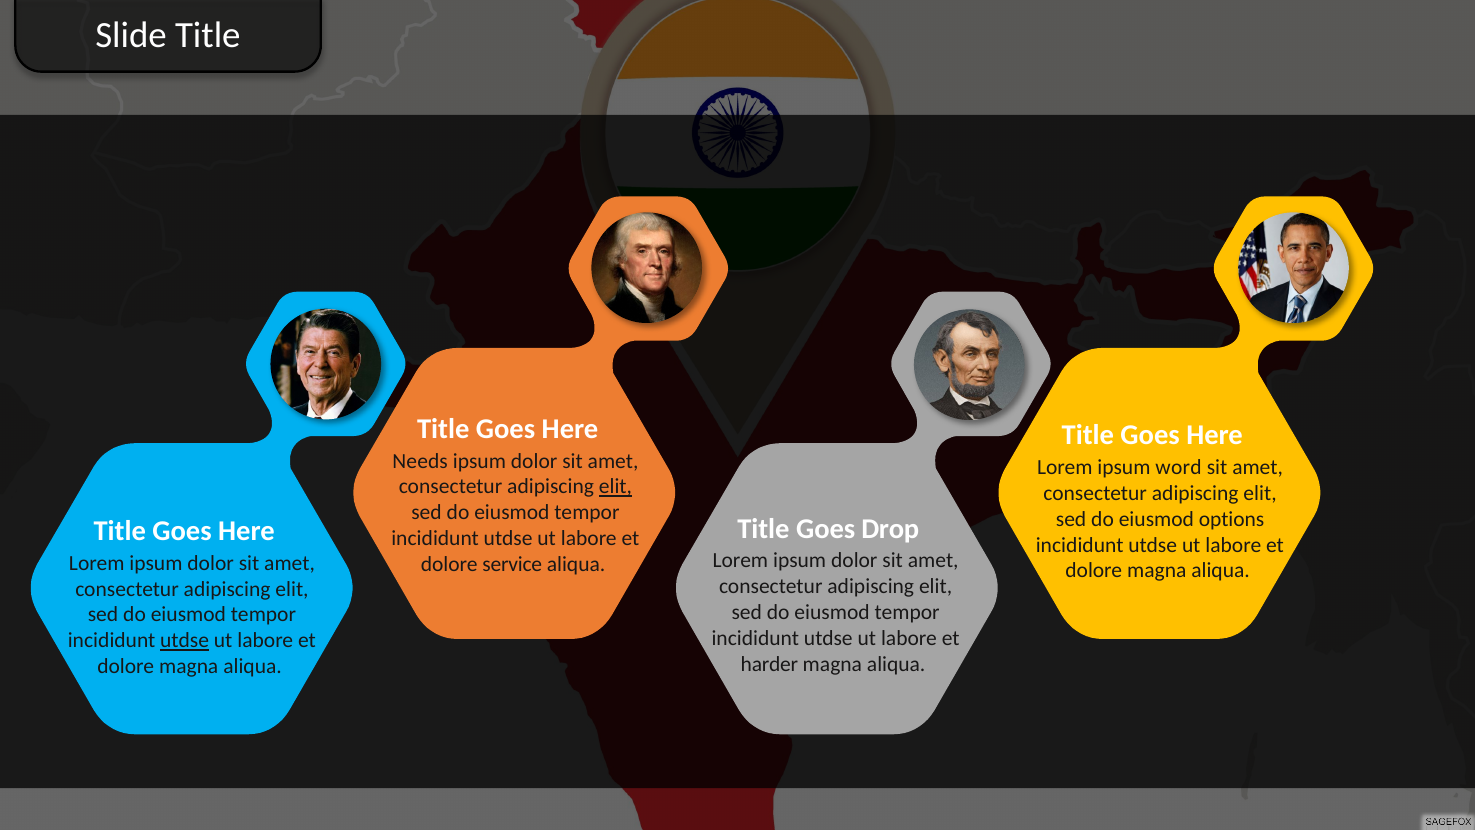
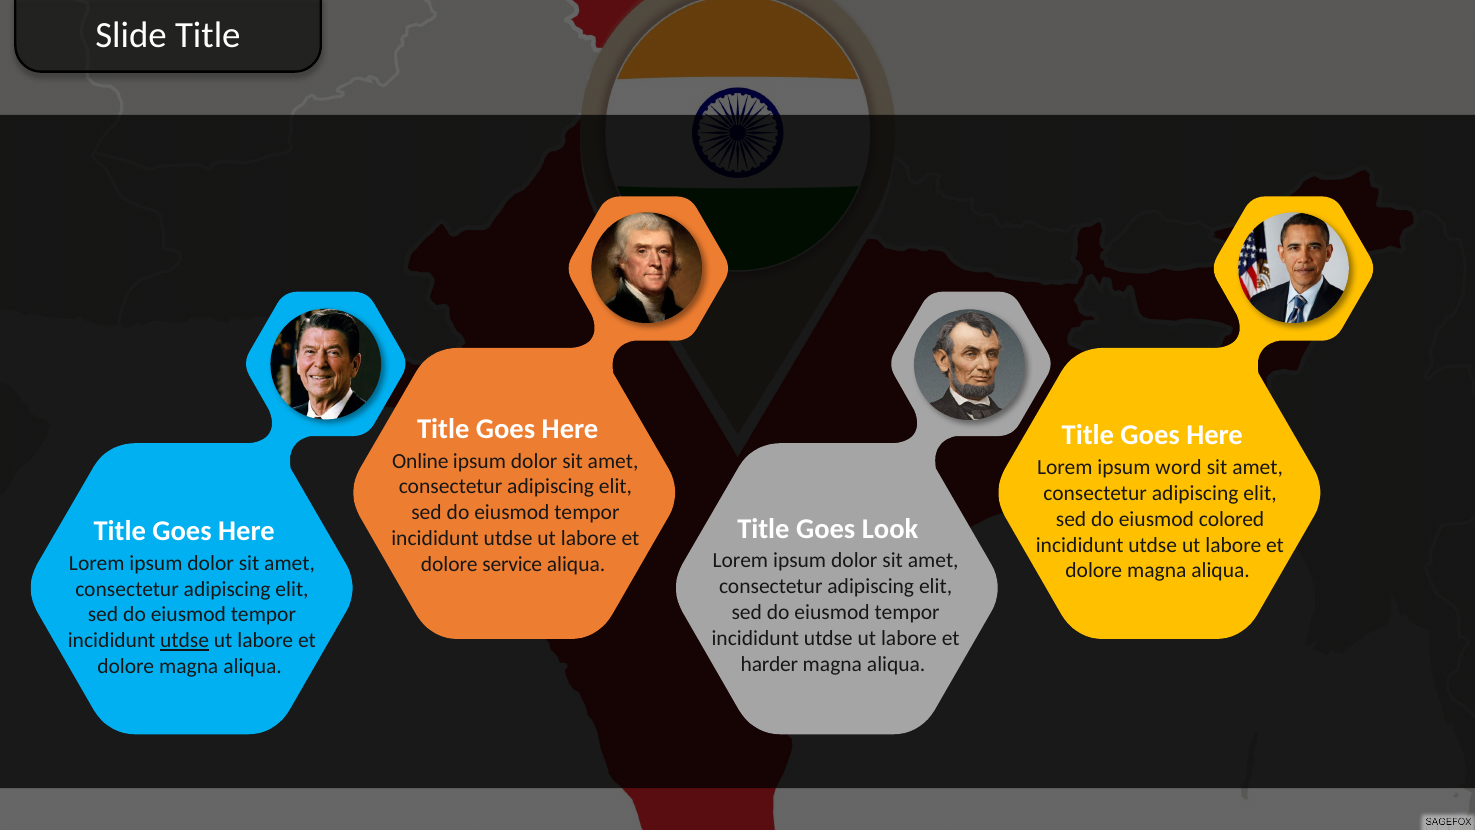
Needs: Needs -> Online
elit at (615, 487) underline: present -> none
options: options -> colored
Drop: Drop -> Look
